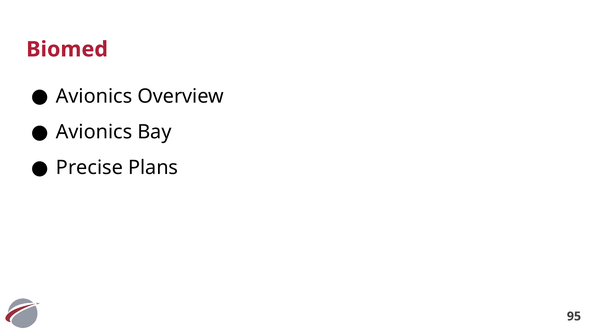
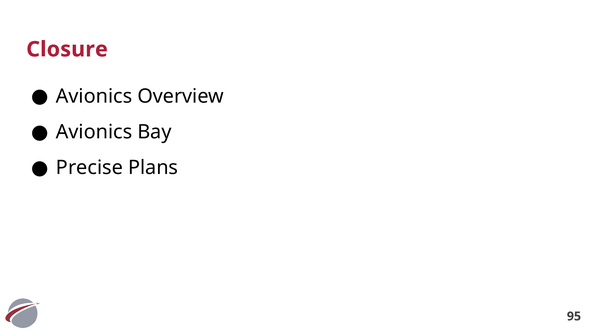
Biomed: Biomed -> Closure
